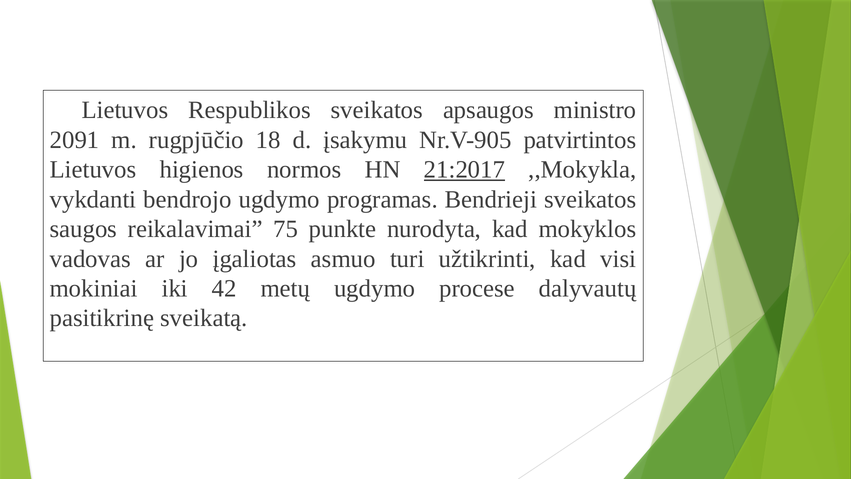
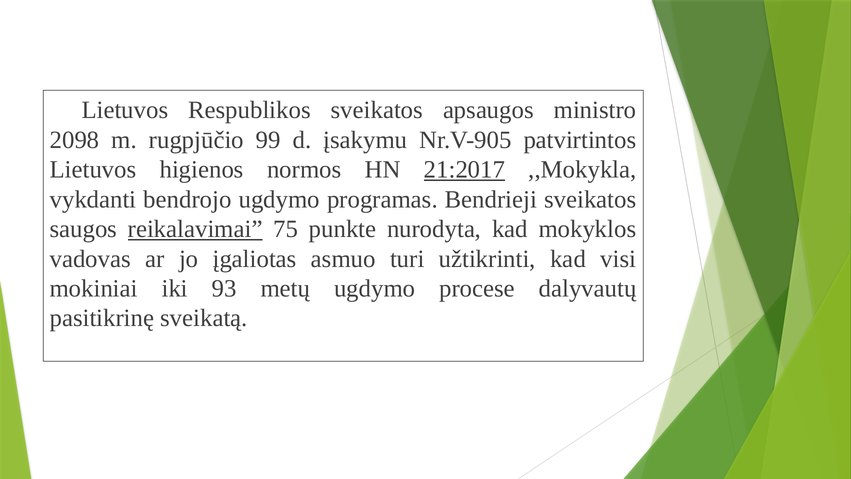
2091: 2091 -> 2098
18: 18 -> 99
reikalavimai underline: none -> present
42: 42 -> 93
